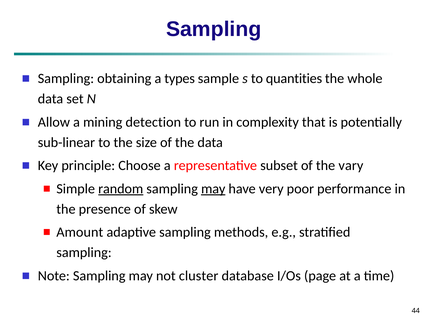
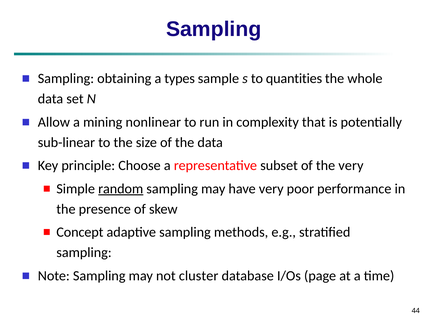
detection: detection -> nonlinear
the vary: vary -> very
may at (213, 189) underline: present -> none
Amount: Amount -> Concept
